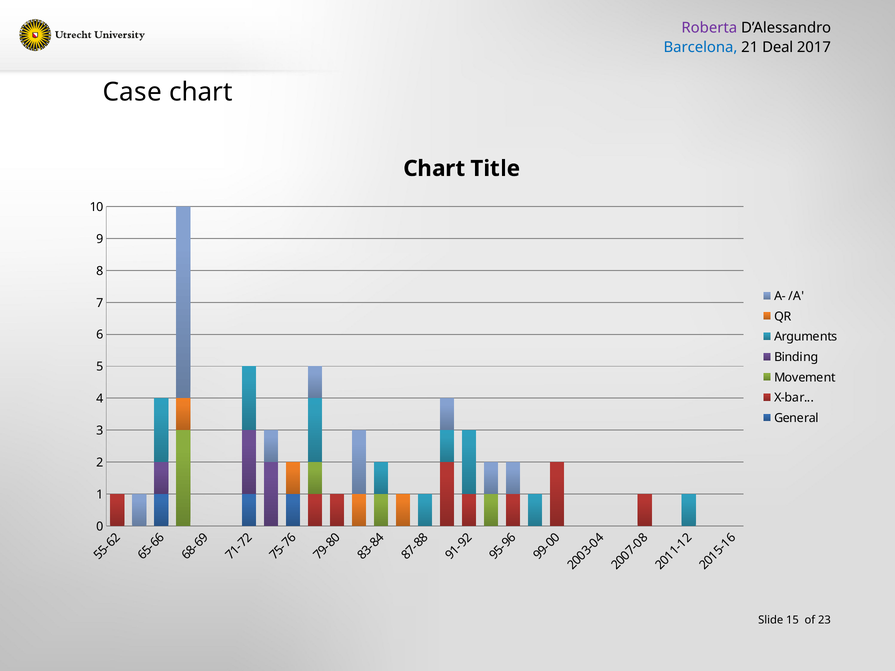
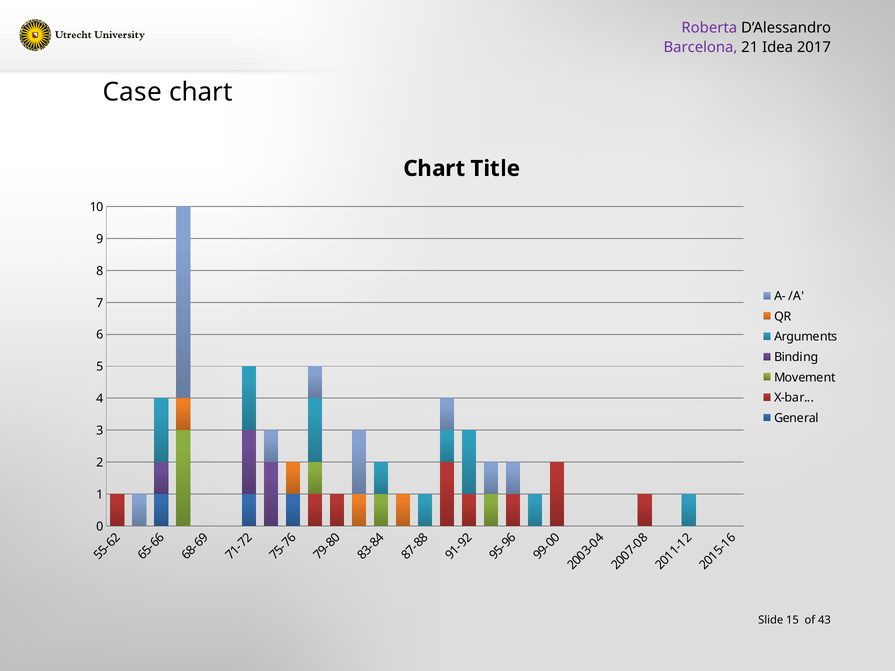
Barcelona colour: blue -> purple
Deal: Deal -> Idea
23: 23 -> 43
